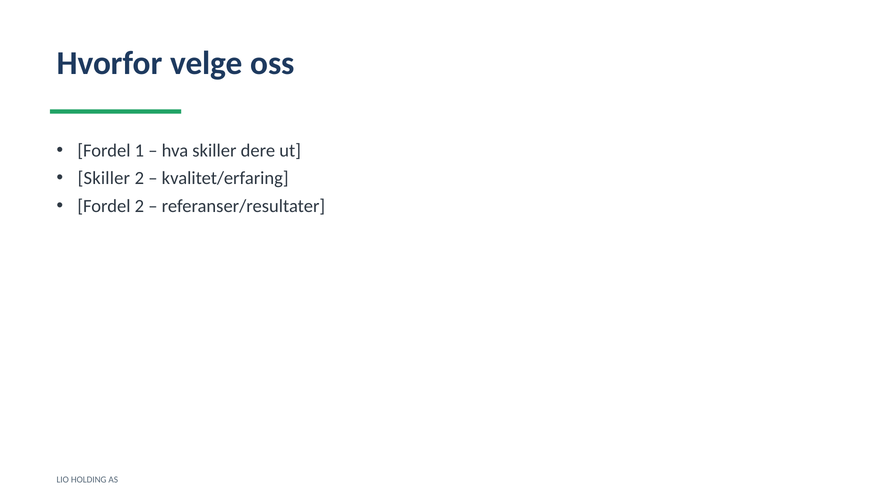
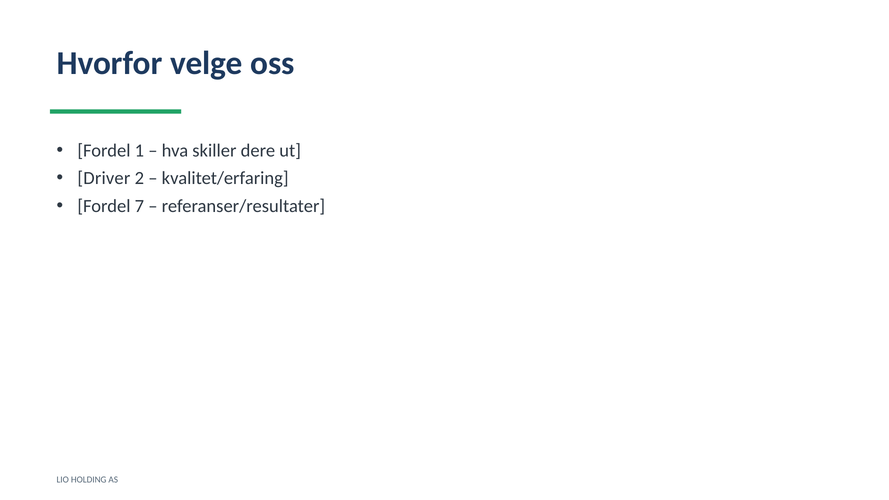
Skiller at (104, 178): Skiller -> Driver
Fordel 2: 2 -> 7
